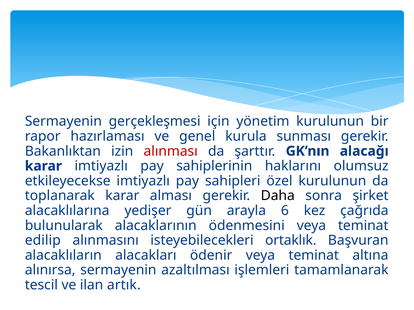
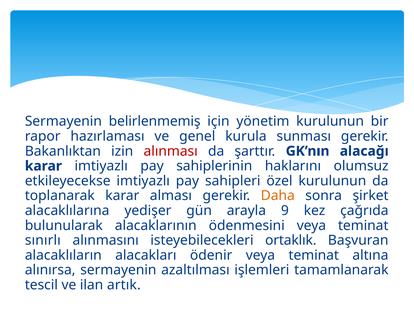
gerçekleşmesi: gerçekleşmesi -> belirlenmemiş
Daha colour: black -> orange
6: 6 -> 9
edilip: edilip -> sınırlı
